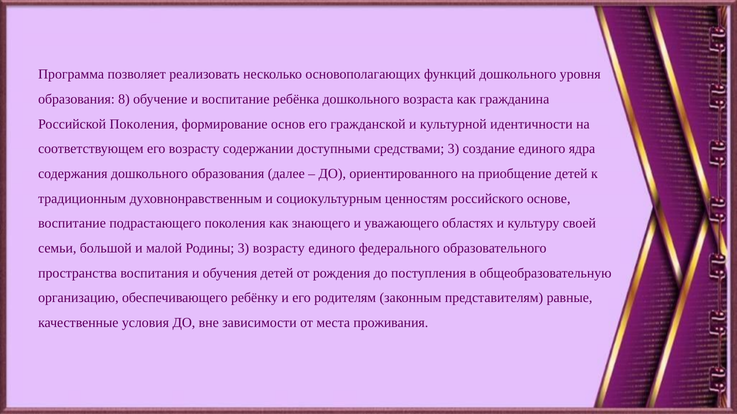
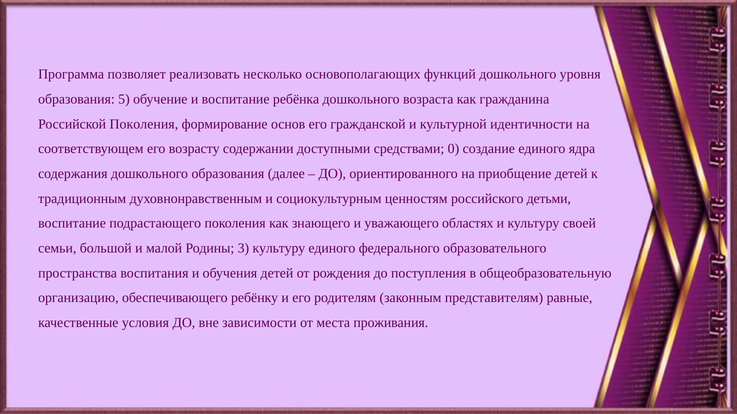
8: 8 -> 5
средствами 3: 3 -> 0
основе: основе -> детьми
3 возрасту: возрасту -> культуру
